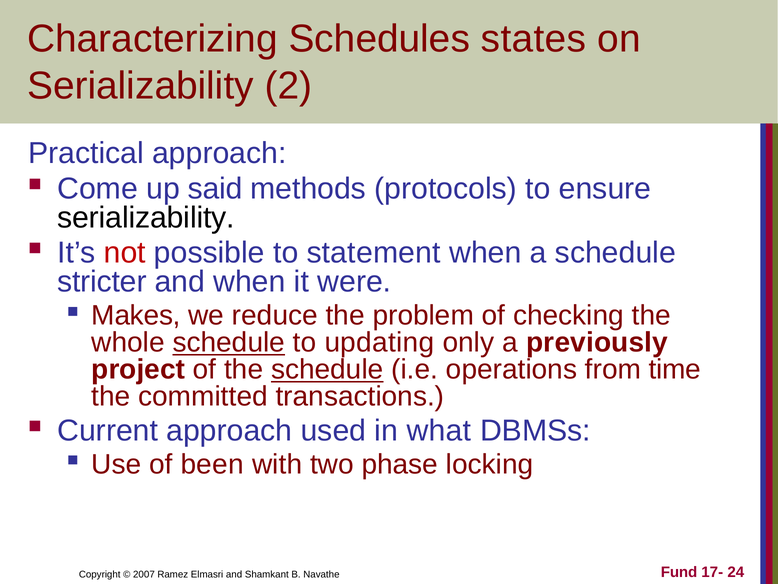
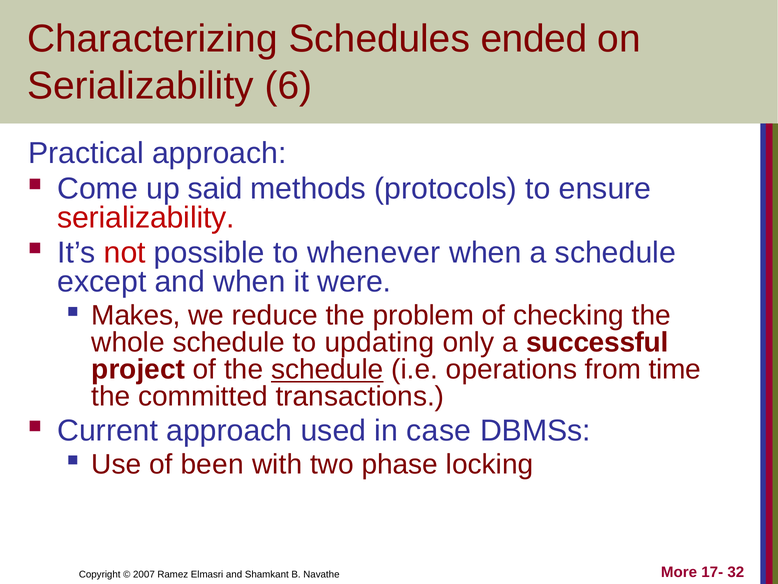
states: states -> ended
2: 2 -> 6
serializability at (146, 218) colour: black -> red
statement: statement -> whenever
stricter: stricter -> except
schedule at (229, 342) underline: present -> none
previously: previously -> successful
what: what -> case
Fund: Fund -> More
24: 24 -> 32
